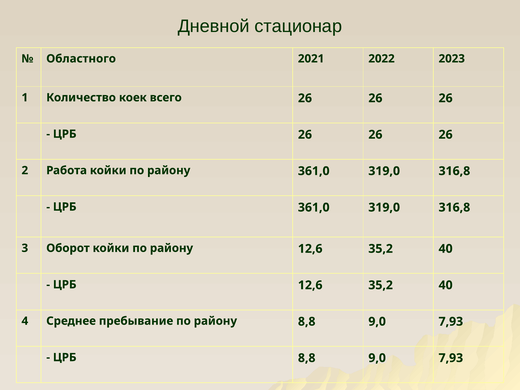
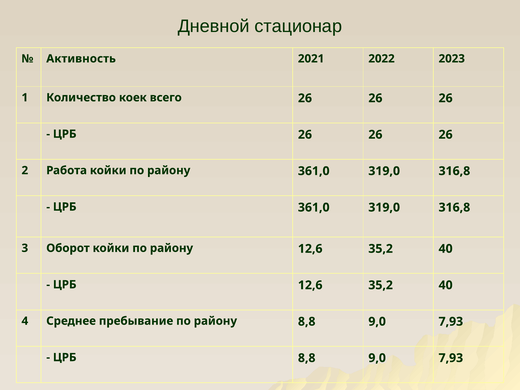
Областного: Областного -> Активность
